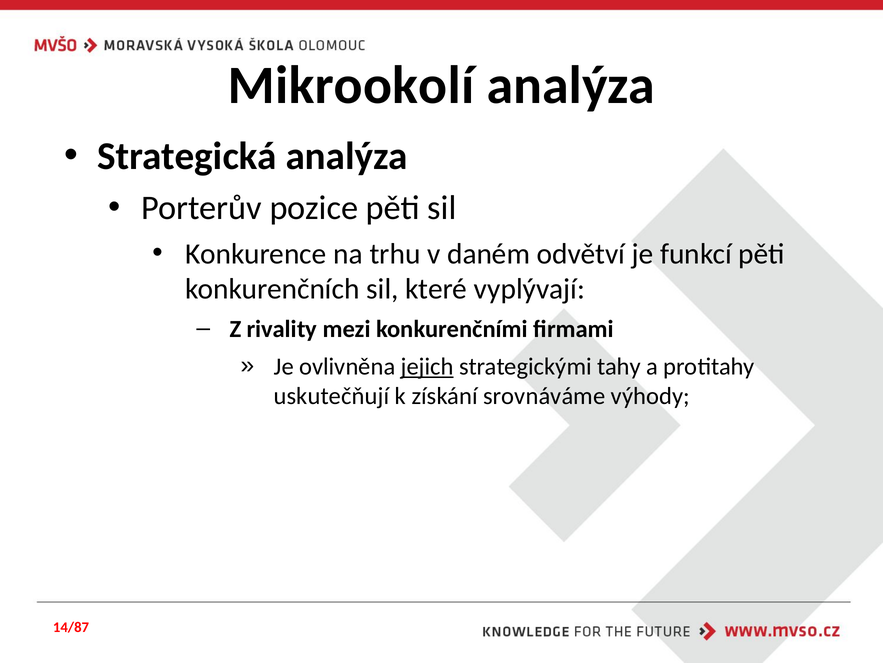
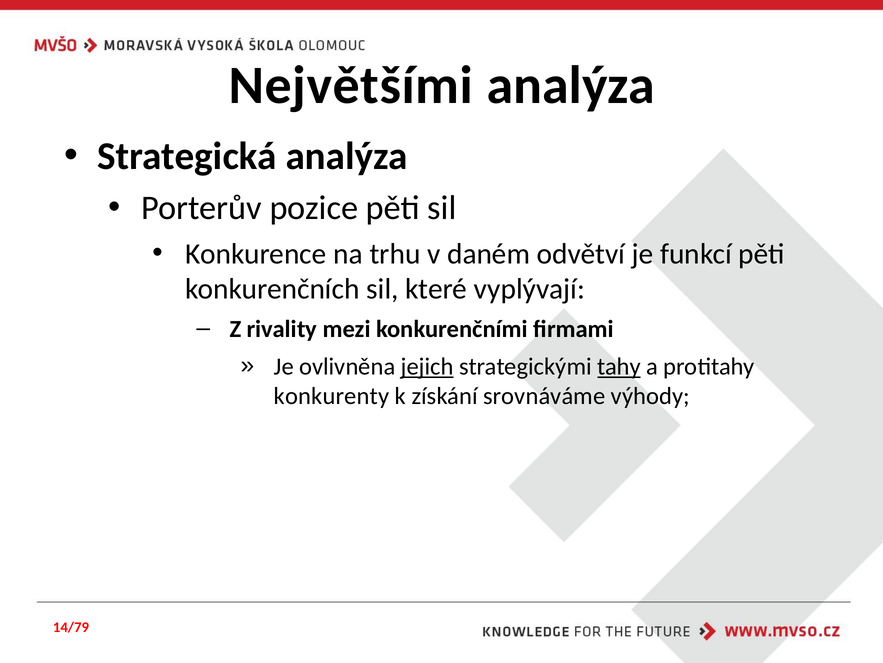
Mikrookolí: Mikrookolí -> Největšími
tahy underline: none -> present
uskutečňují: uskutečňují -> konkurenty
14/87: 14/87 -> 14/79
